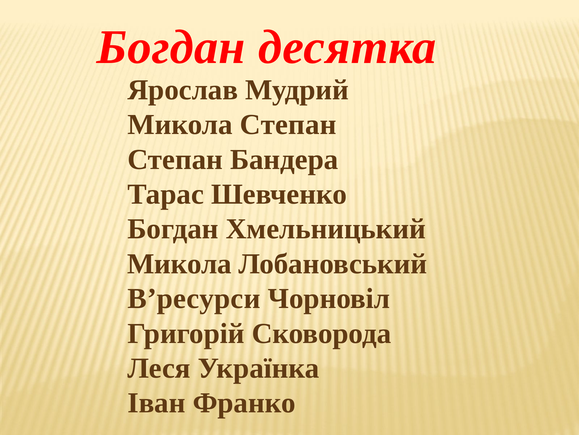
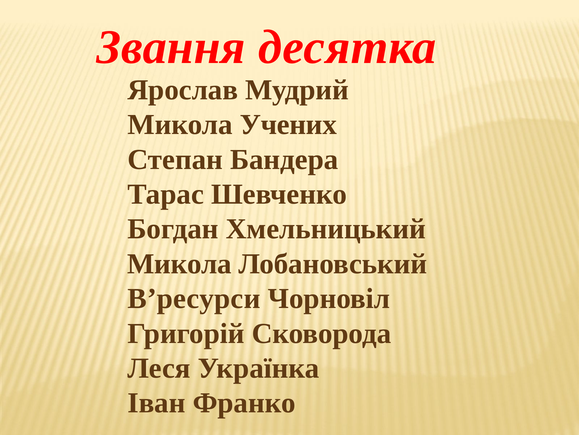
Богдан at (171, 47): Богдан -> Звання
Микола Степан: Степан -> Учених
